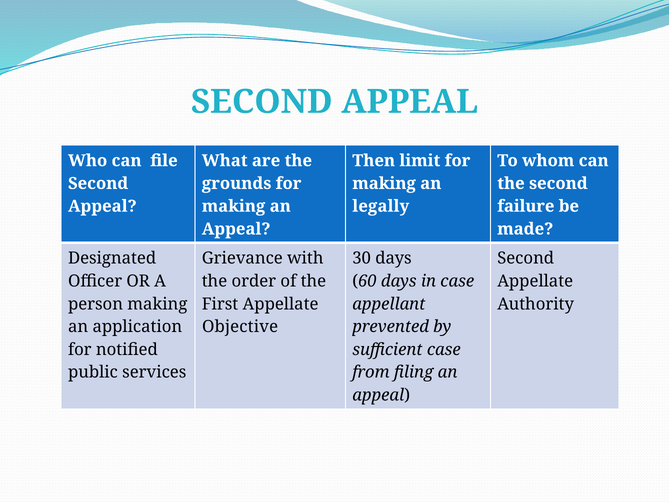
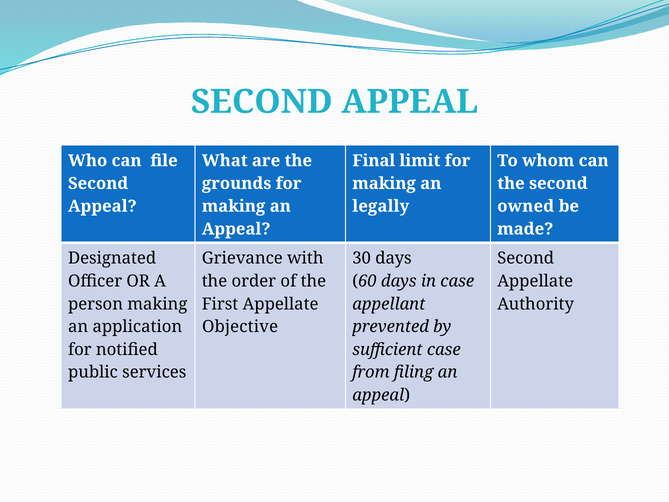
Then: Then -> Final
failure: failure -> owned
